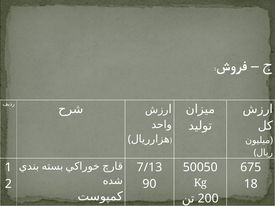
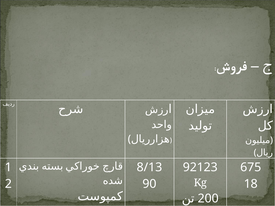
7/13: 7/13 -> 8/13
50050: 50050 -> 92123
